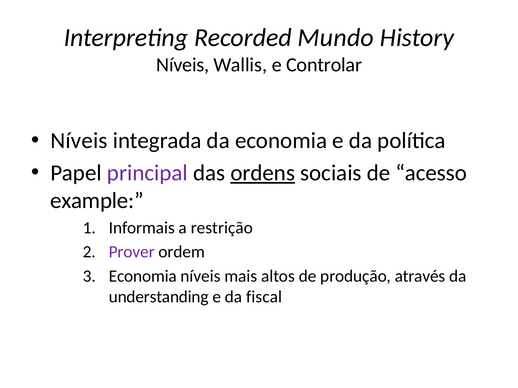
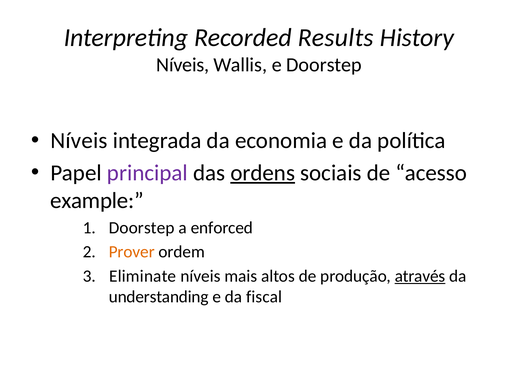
Mundo: Mundo -> Results
e Controlar: Controlar -> Doorstep
Informais at (142, 228): Informais -> Doorstep
restrição: restrição -> enforced
Prover colour: purple -> orange
Economia at (143, 276): Economia -> Eliminate
através underline: none -> present
